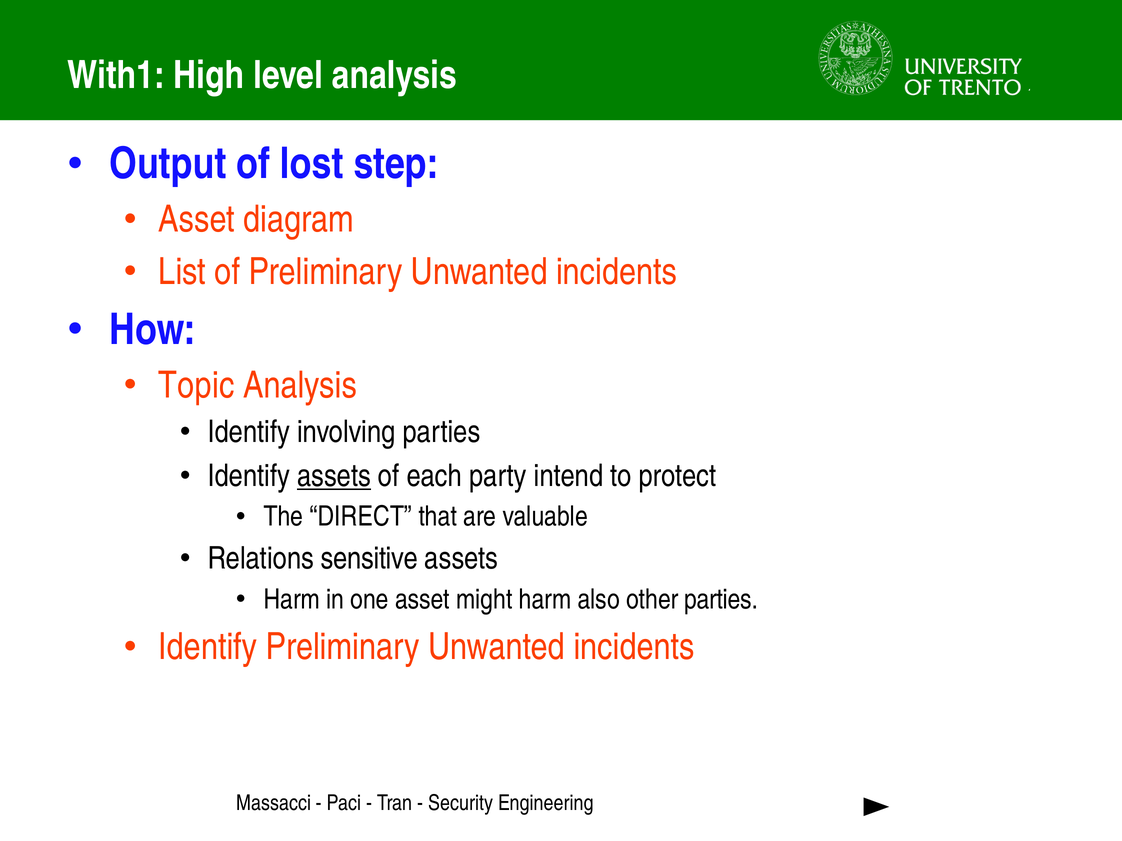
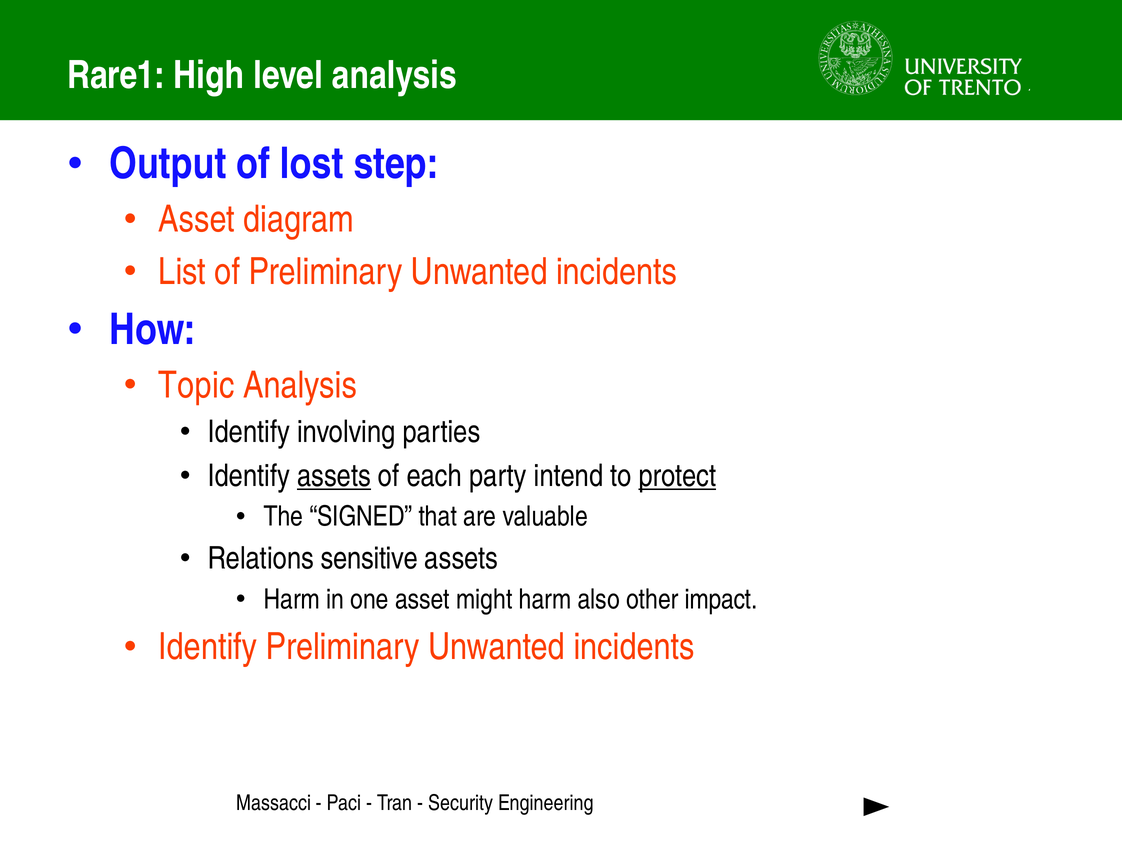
With1: With1 -> Rare1
protect underline: none -> present
DIRECT: DIRECT -> SIGNED
other parties: parties -> impact
